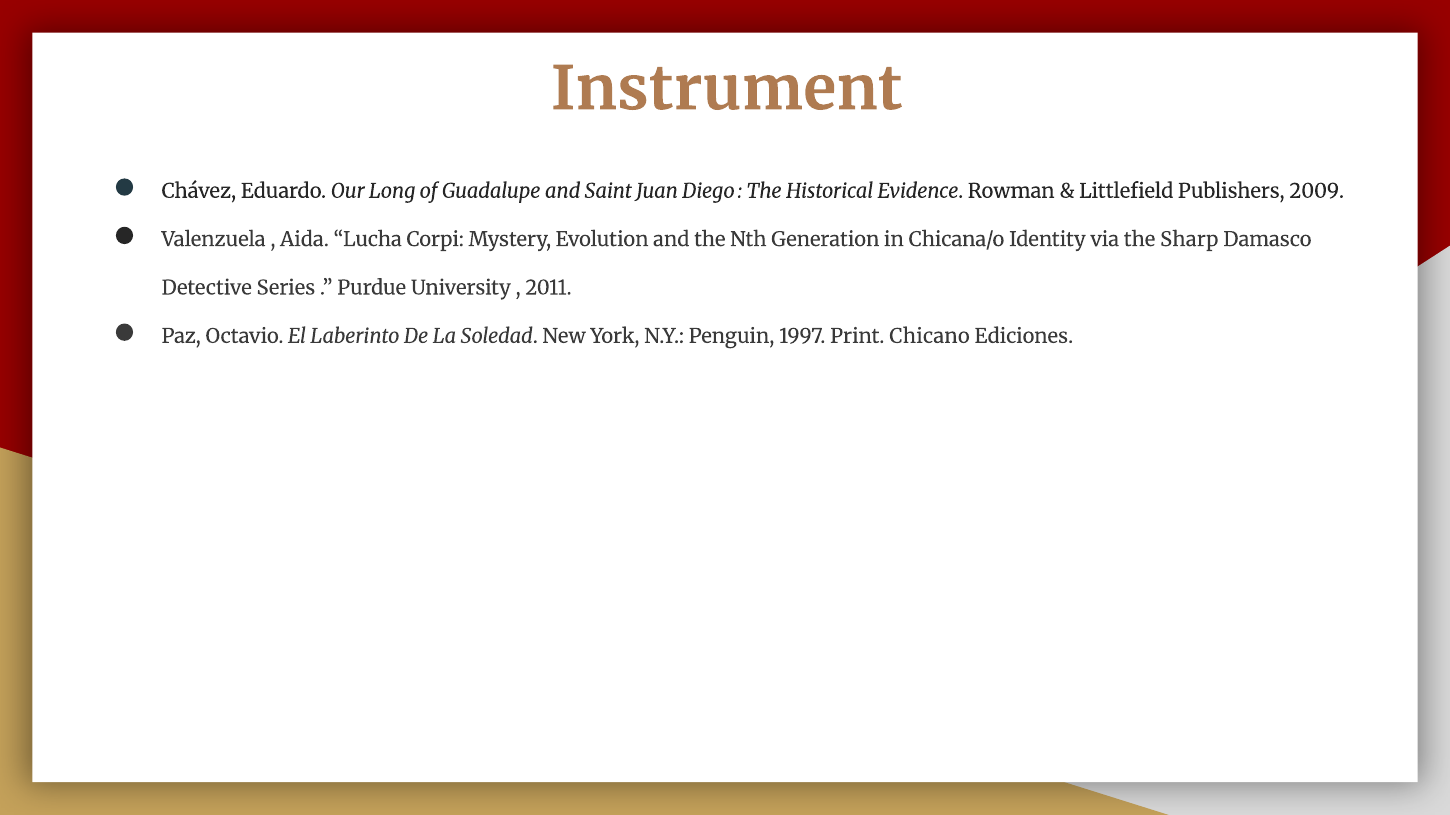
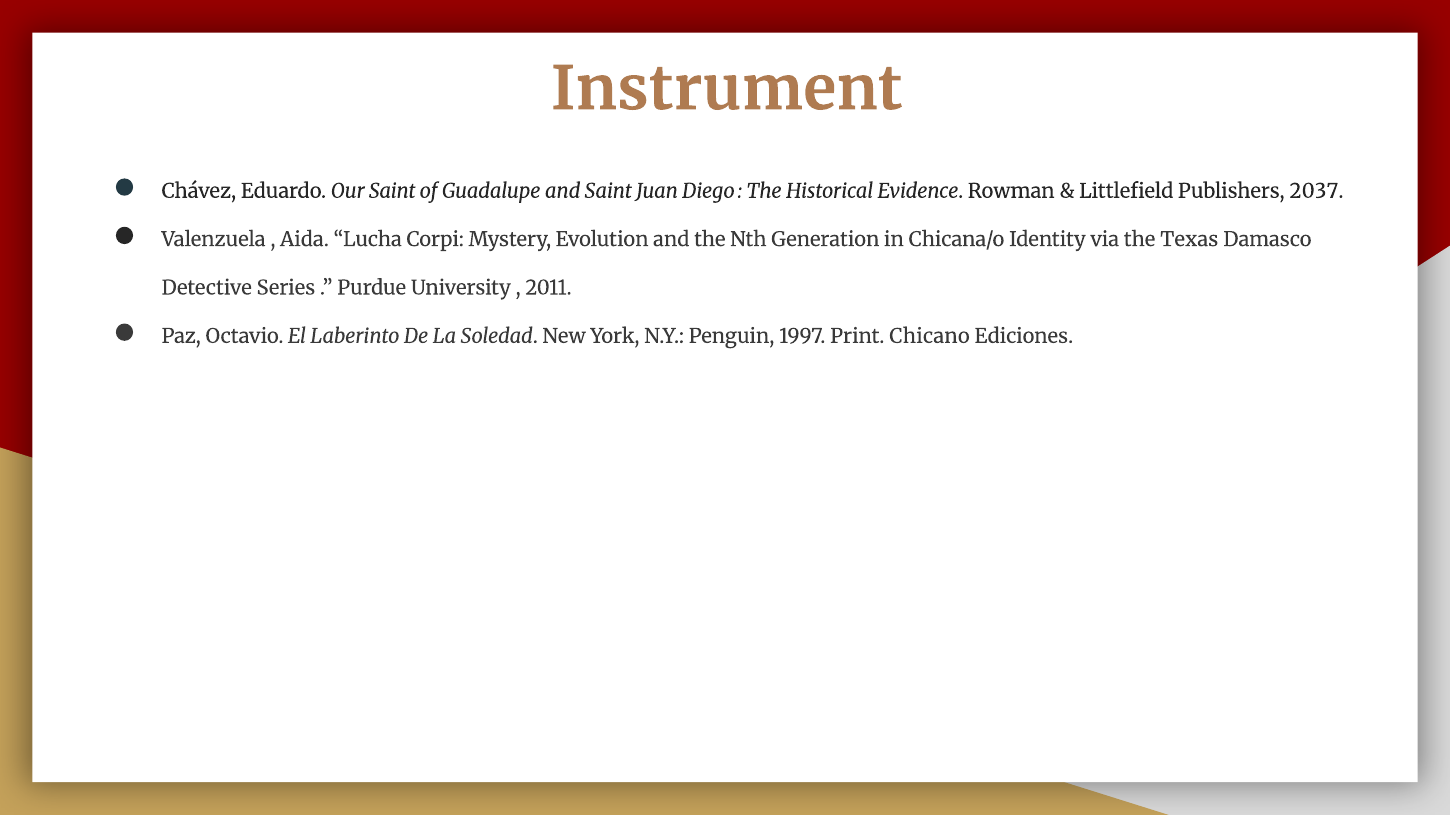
Our Long: Long -> Saint
2009: 2009 -> 2037
Sharp: Sharp -> Texas
